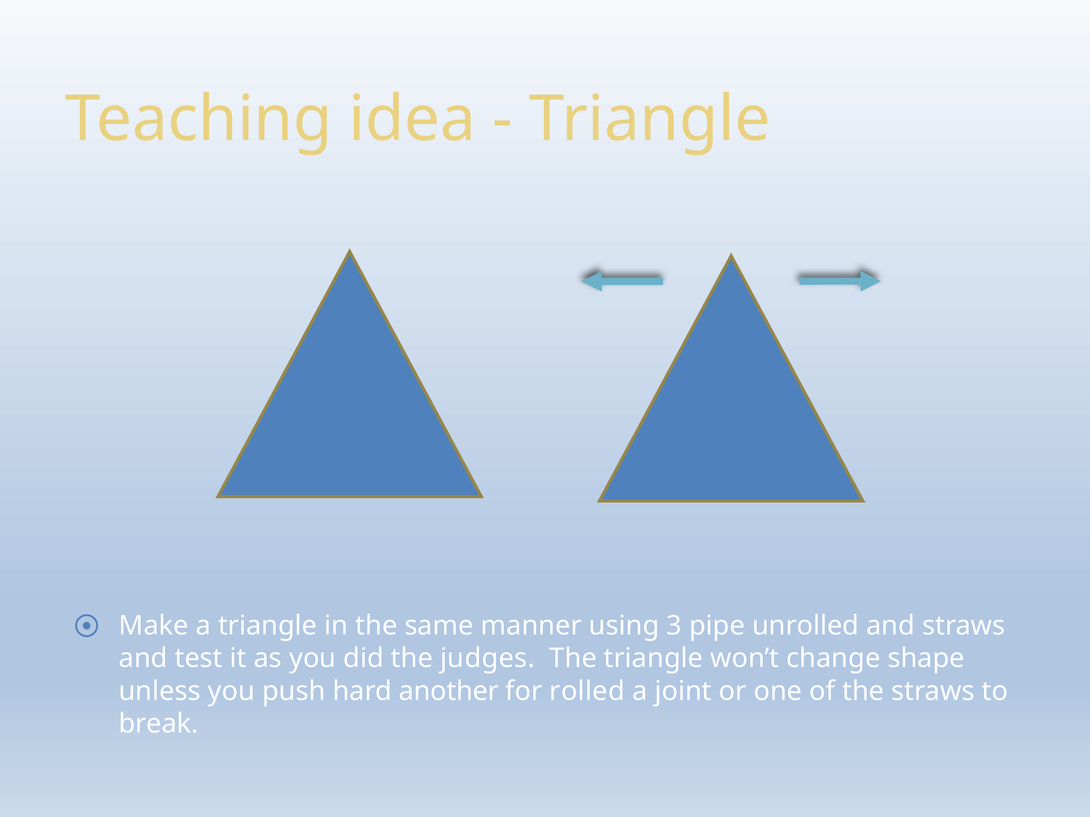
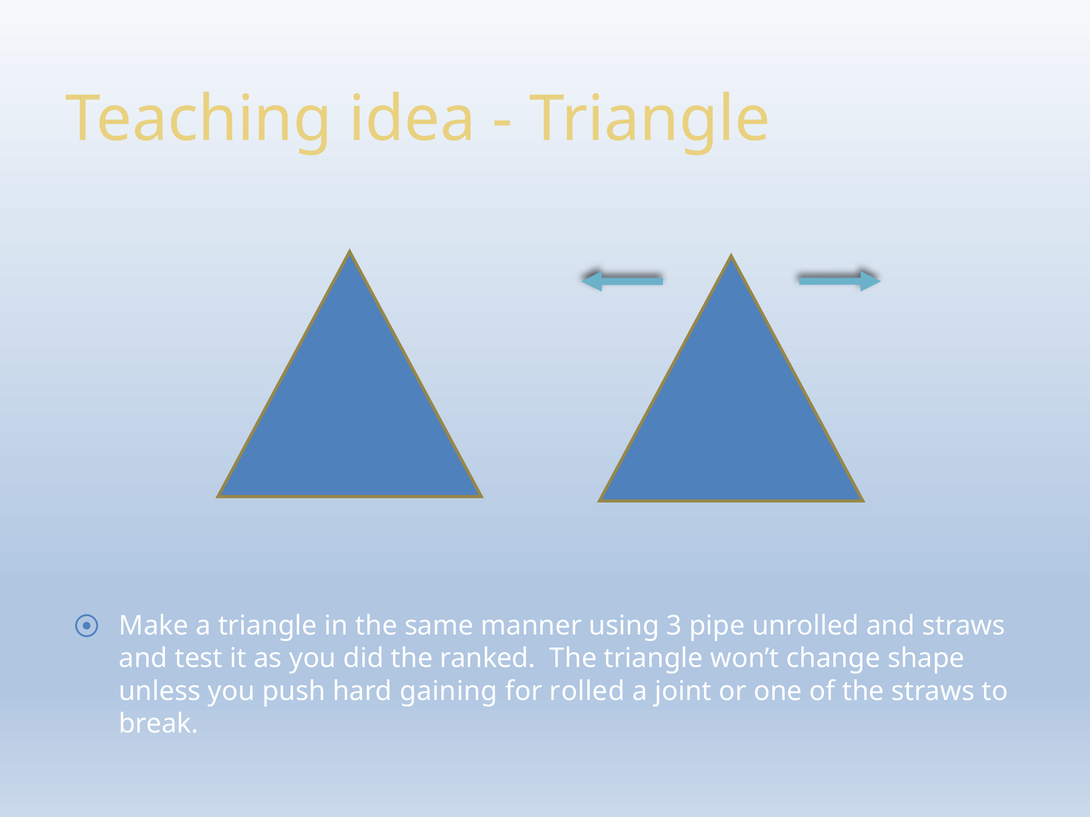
judges: judges -> ranked
another: another -> gaining
